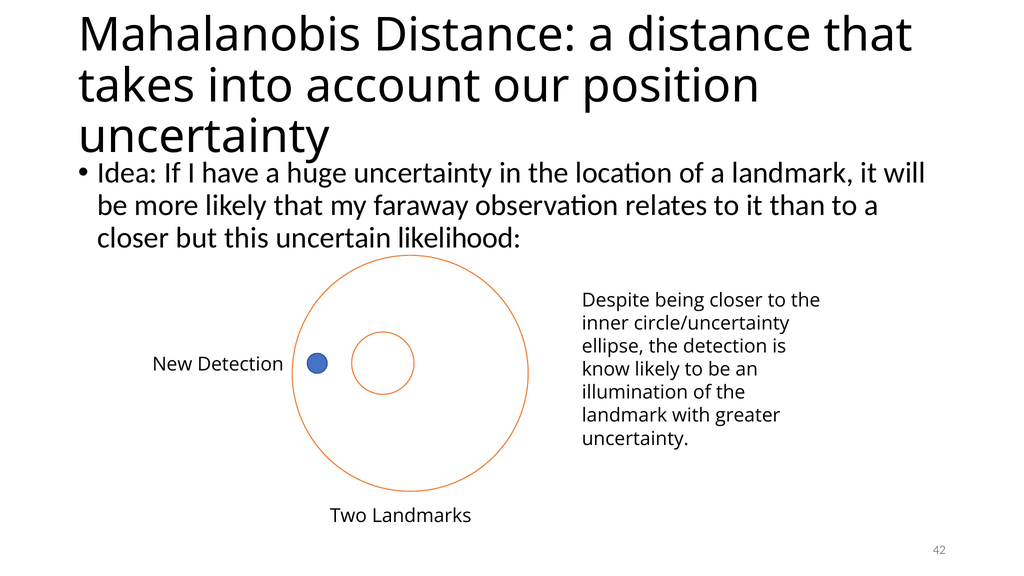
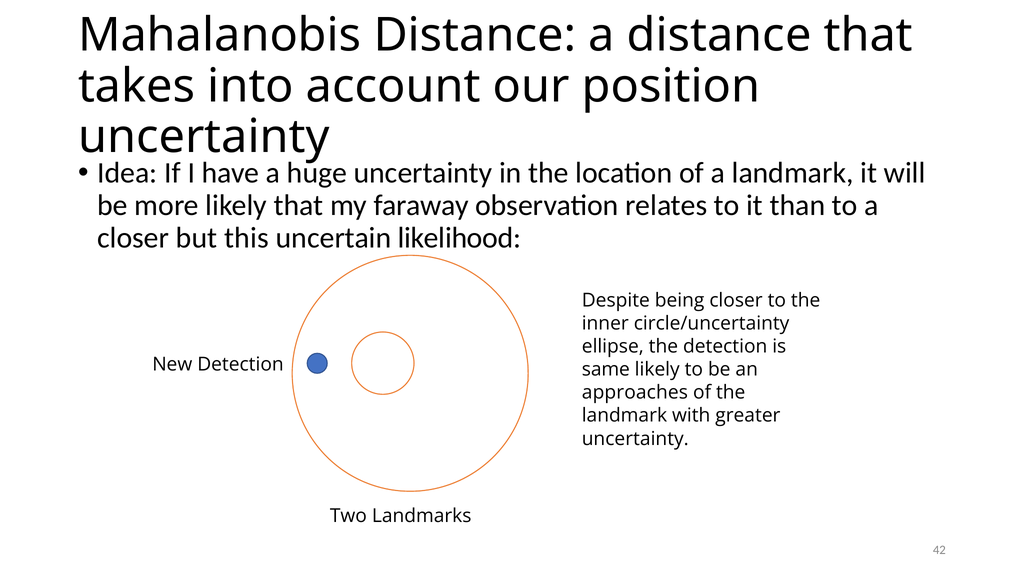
know: know -> same
illumination: illumination -> approaches
